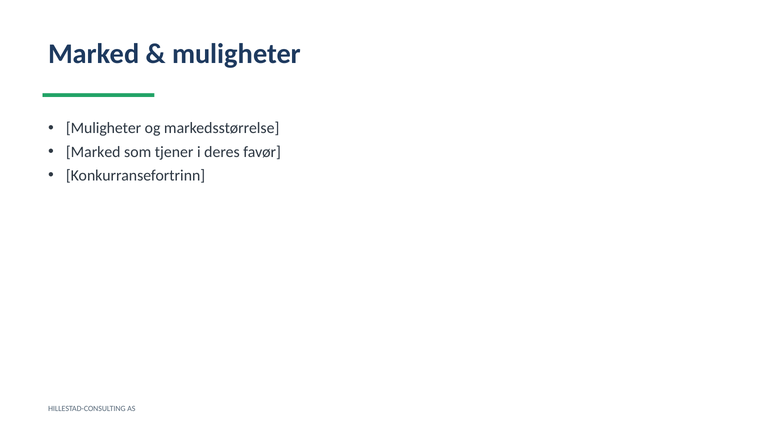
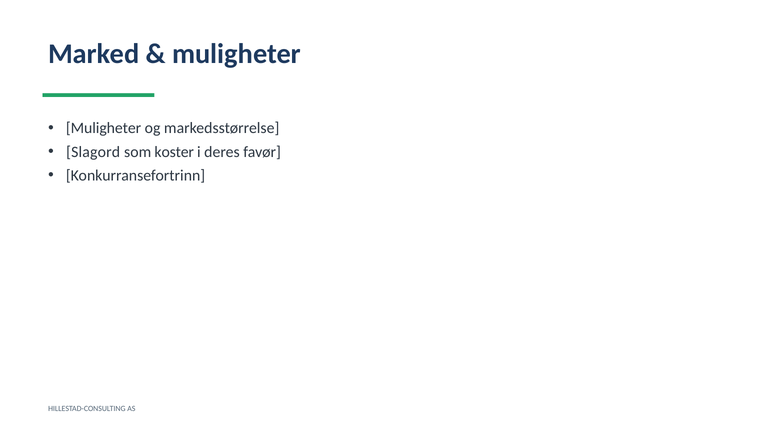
Marked at (93, 152): Marked -> Slagord
tjener: tjener -> koster
